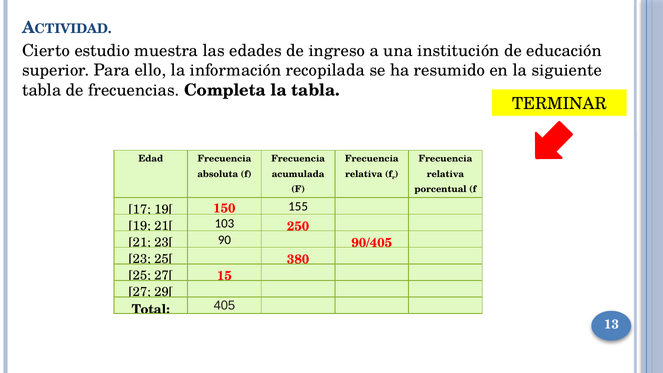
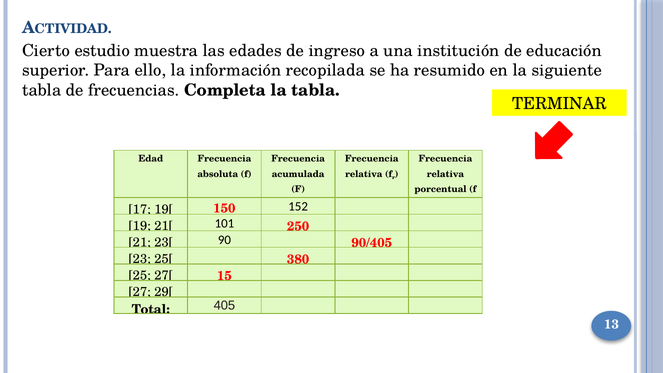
155: 155 -> 152
103: 103 -> 101
